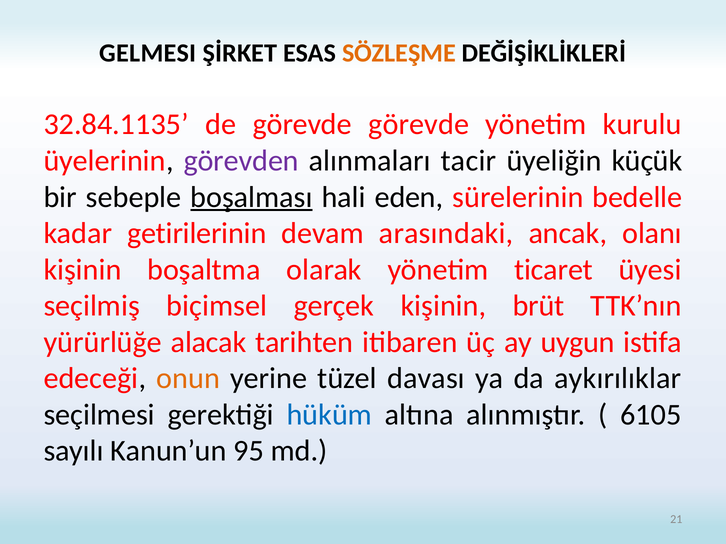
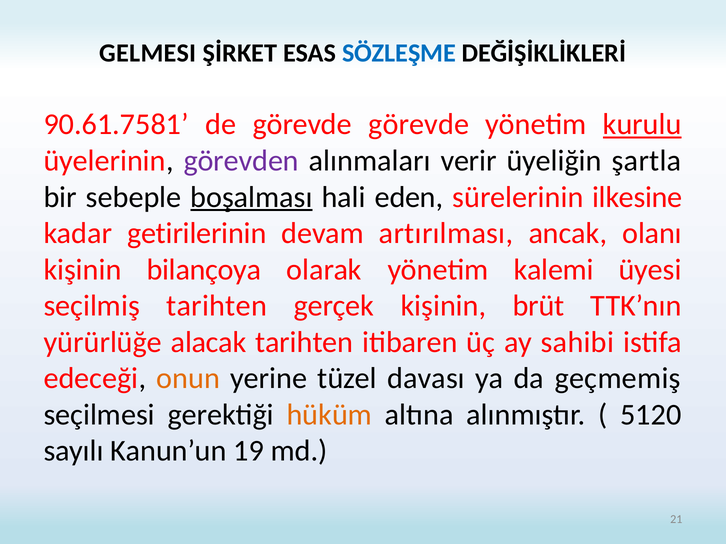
SÖZLEŞME colour: orange -> blue
32.84.1135: 32.84.1135 -> 90.61.7581
kurulu underline: none -> present
tacir: tacir -> verir
küçük: küçük -> şartla
bedelle: bedelle -> ilkesine
arasındaki: arasındaki -> artırılması
boşaltma: boşaltma -> bilançoya
ticaret: ticaret -> kalemi
seçilmiş biçimsel: biçimsel -> tarihten
uygun: uygun -> sahibi
aykırılıklar: aykırılıklar -> geçmemiş
hüküm colour: blue -> orange
6105: 6105 -> 5120
95: 95 -> 19
